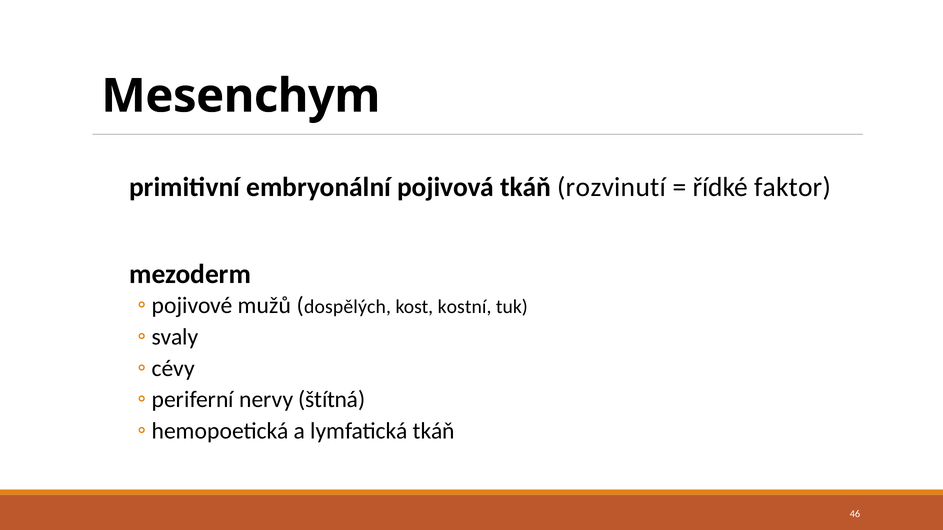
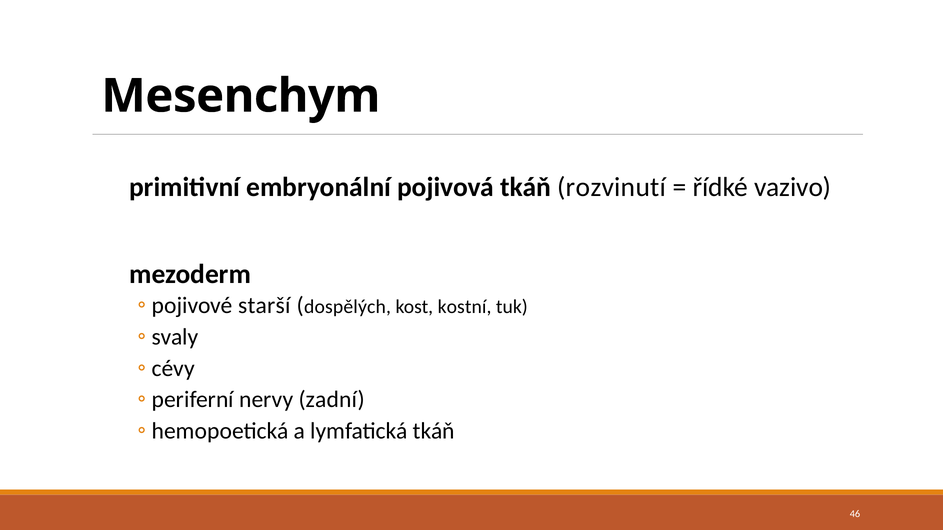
faktor: faktor -> vazivo
mužů: mužů -> starší
štítná: štítná -> zadní
